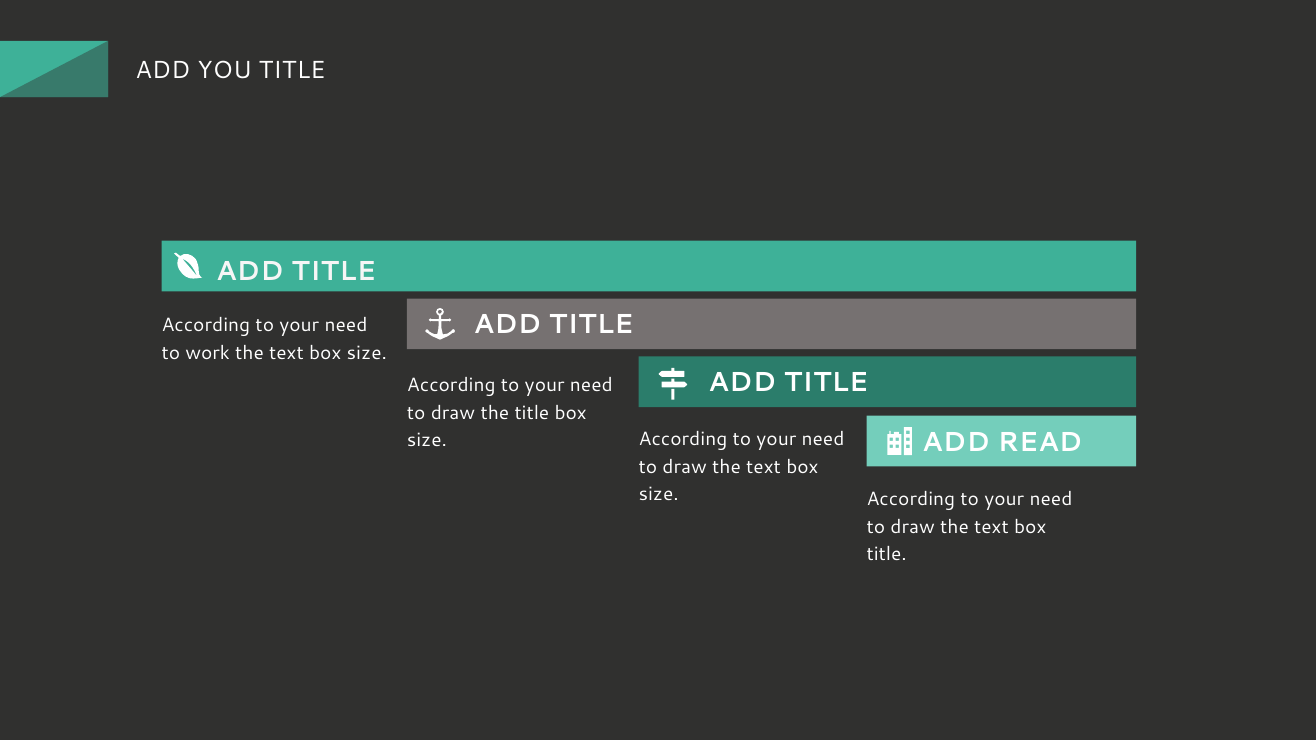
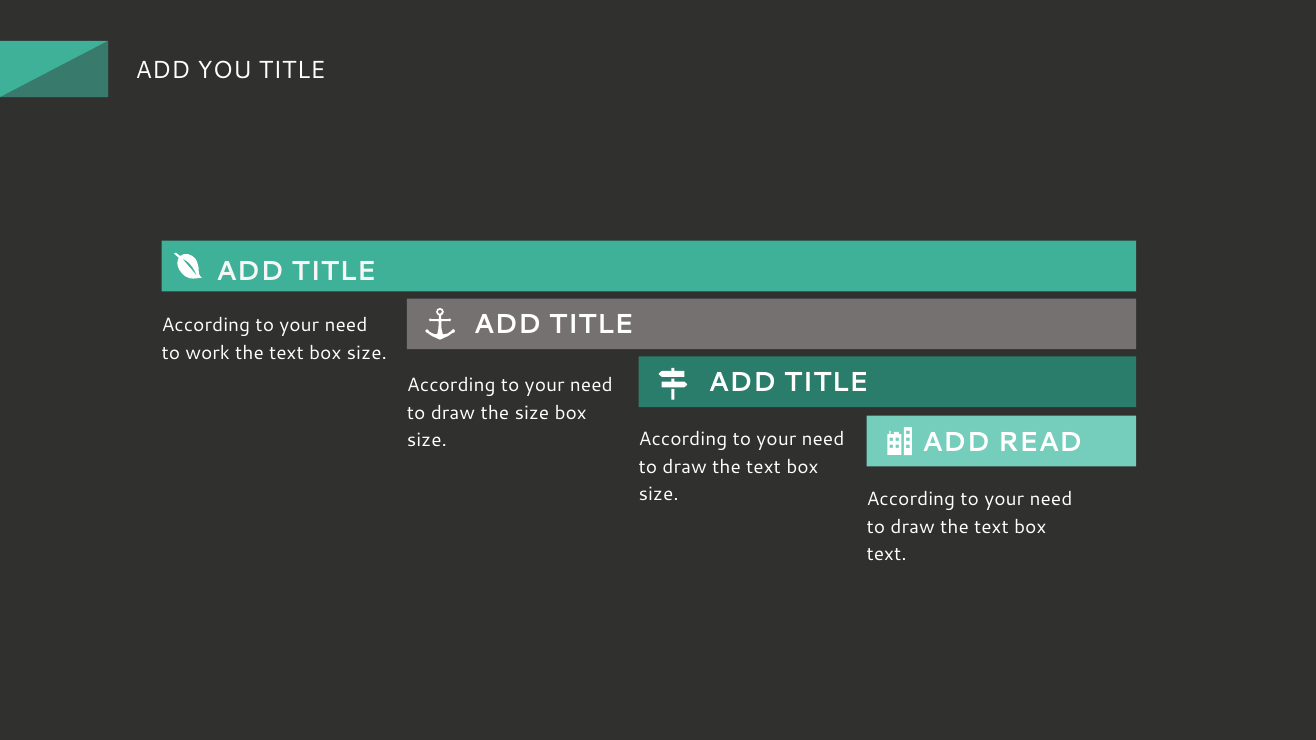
the title: title -> size
title at (887, 555): title -> text
